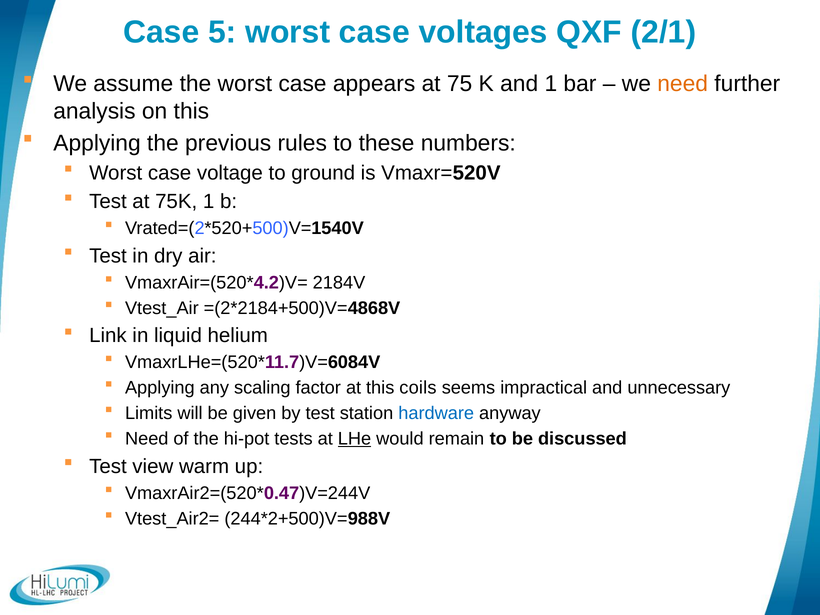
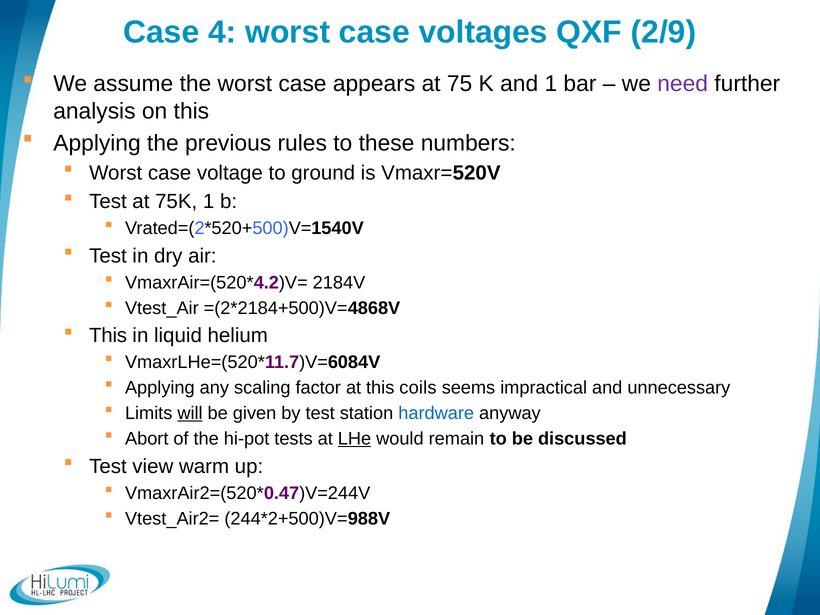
5: 5 -> 4
2/1: 2/1 -> 2/9
need at (683, 84) colour: orange -> purple
Link at (108, 336): Link -> This
will underline: none -> present
Need at (147, 439): Need -> Abort
